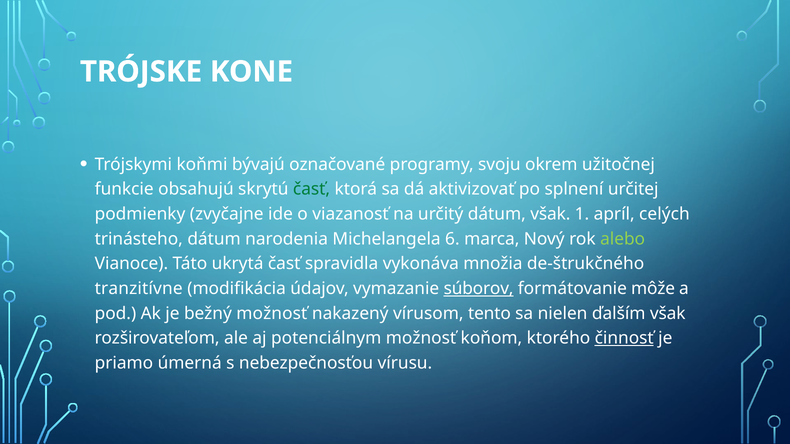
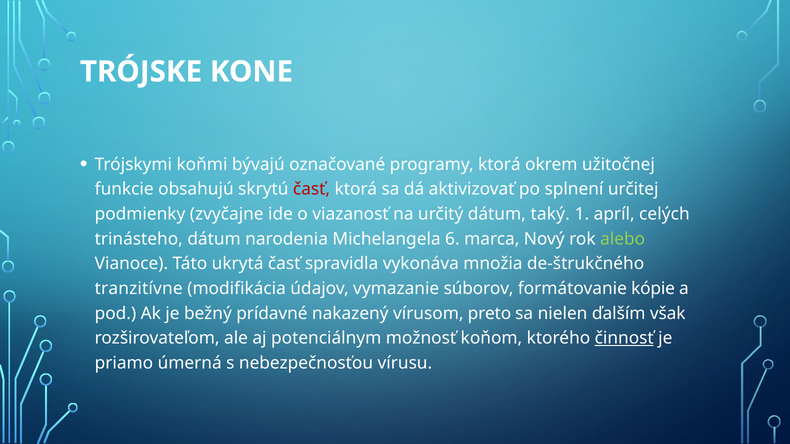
programy svoju: svoju -> ktorá
časť at (312, 189) colour: green -> red
dátum však: však -> taký
súborov underline: present -> none
môže: môže -> kópie
bežný možnosť: možnosť -> prídavné
tento: tento -> preto
